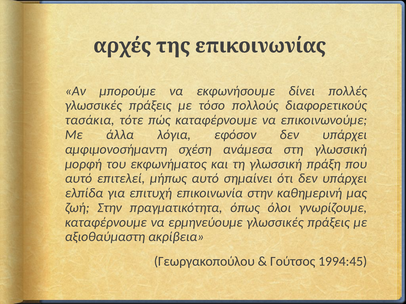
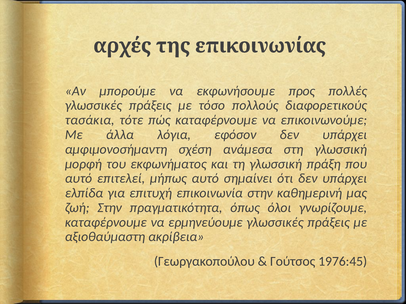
δίνει: δίνει -> προς
1994:45: 1994:45 -> 1976:45
